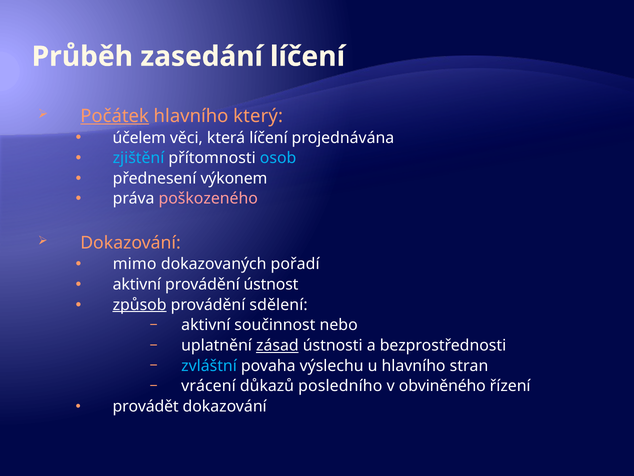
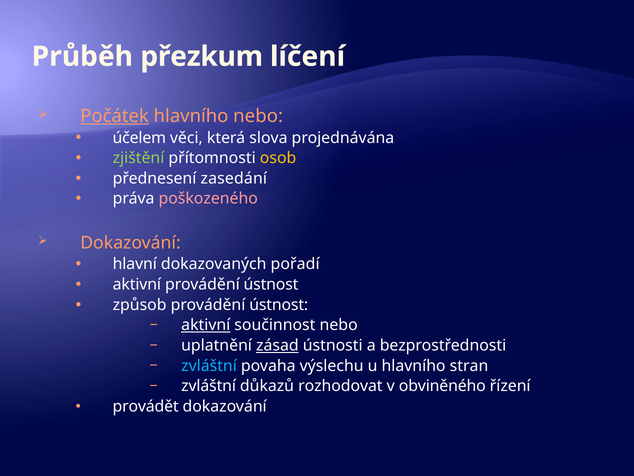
zasedání: zasedání -> přezkum
hlavního který: který -> nebo
která líčení: líčení -> slova
zjištění colour: light blue -> light green
osob colour: light blue -> yellow
výkonem: výkonem -> zasedání
mimo: mimo -> hlavní
způsob underline: present -> none
sdělení at (279, 305): sdělení -> ústnost
aktivní at (206, 325) underline: none -> present
vrácení at (208, 386): vrácení -> zvláštní
posledního: posledního -> rozhodovat
